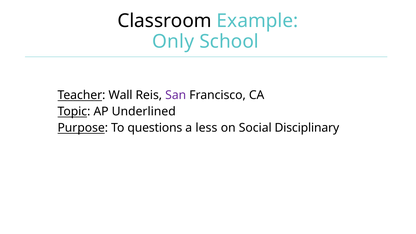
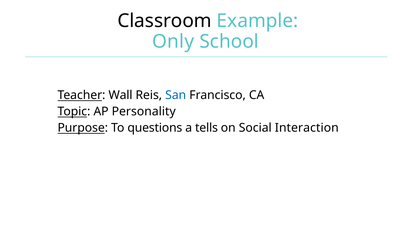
San colour: purple -> blue
Underlined: Underlined -> Personality
less: less -> tells
Disciplinary: Disciplinary -> Interaction
